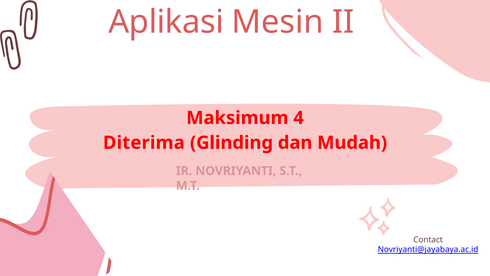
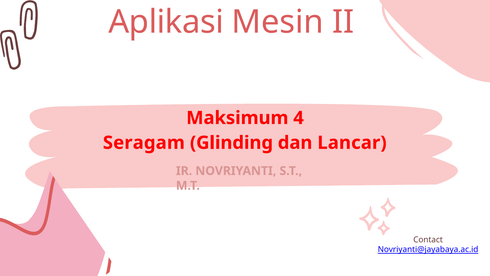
Diterima: Diterima -> Seragam
Mudah: Mudah -> Lancar
